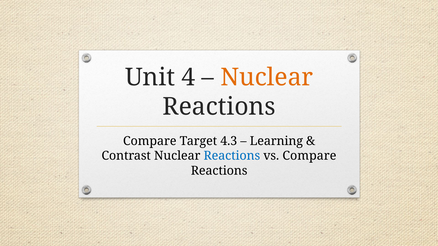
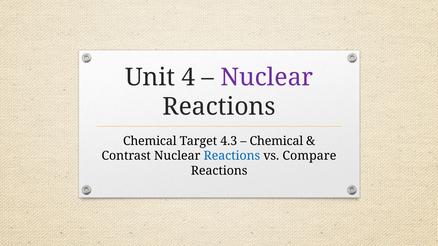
Nuclear at (267, 77) colour: orange -> purple
Compare at (150, 141): Compare -> Chemical
Learning at (276, 141): Learning -> Chemical
